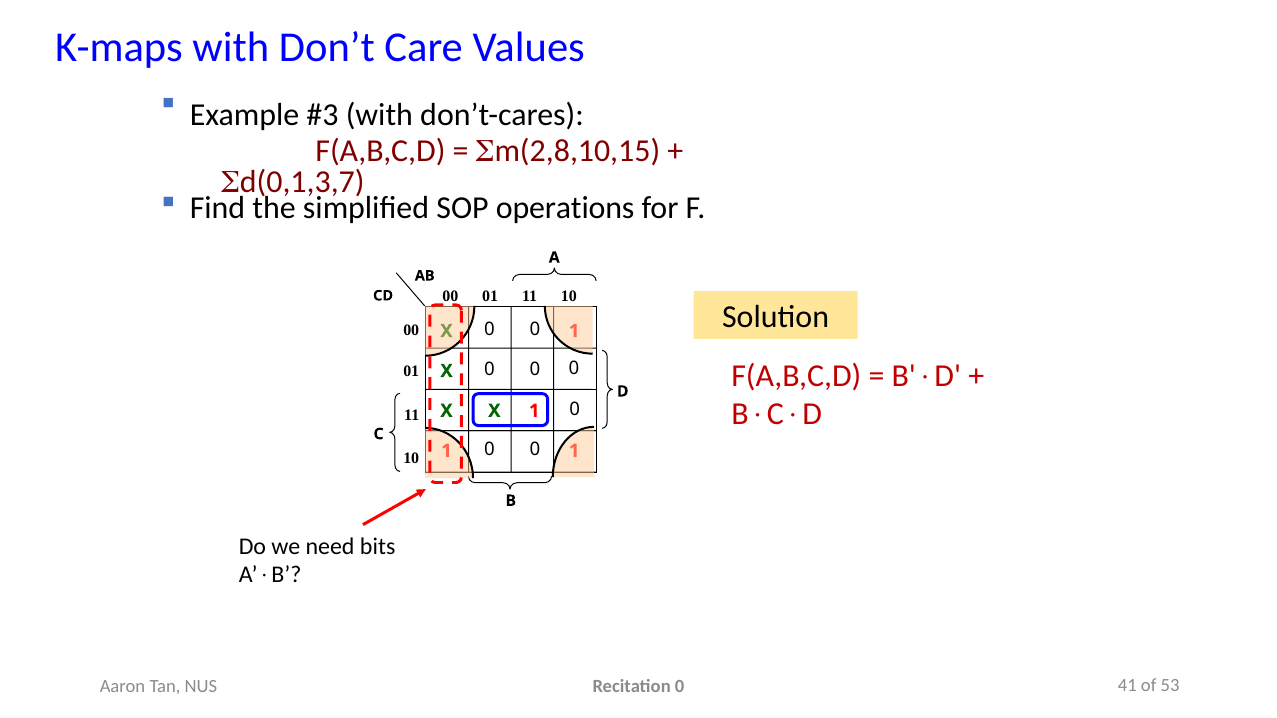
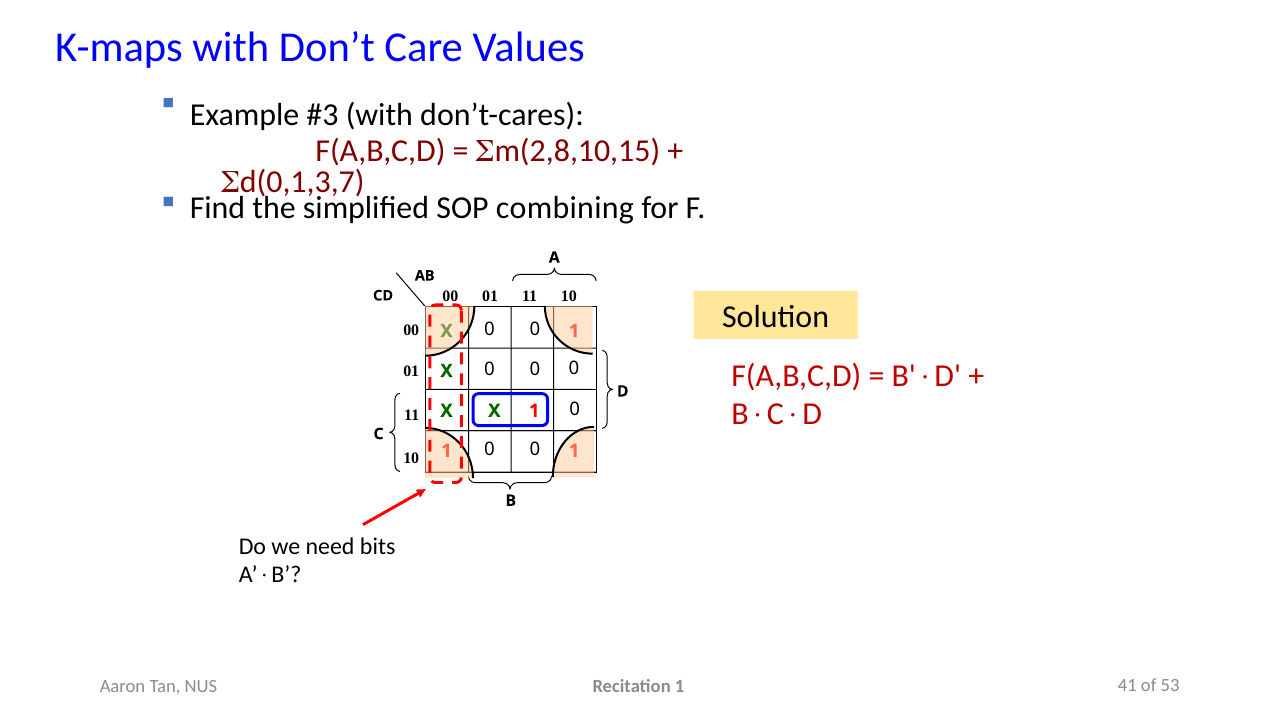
operations: operations -> combining
Recitation 0: 0 -> 1
